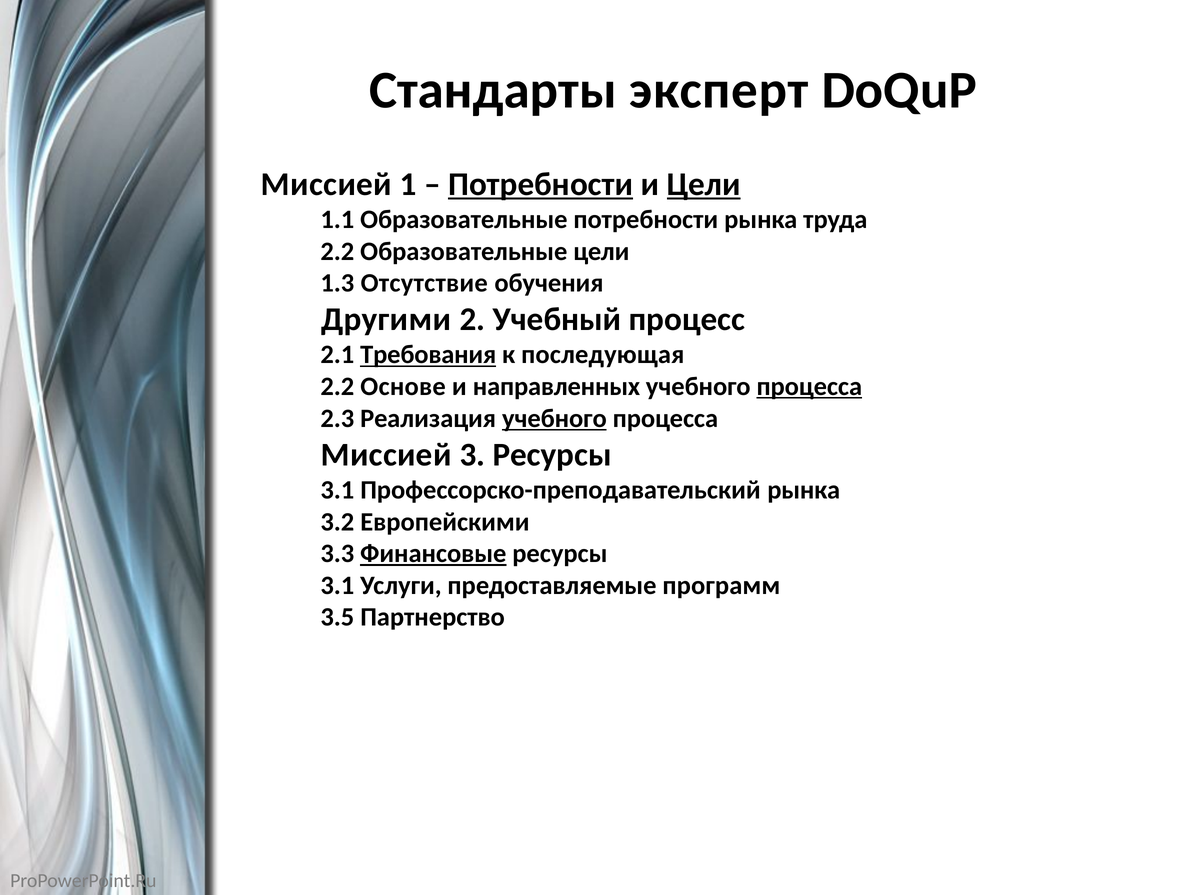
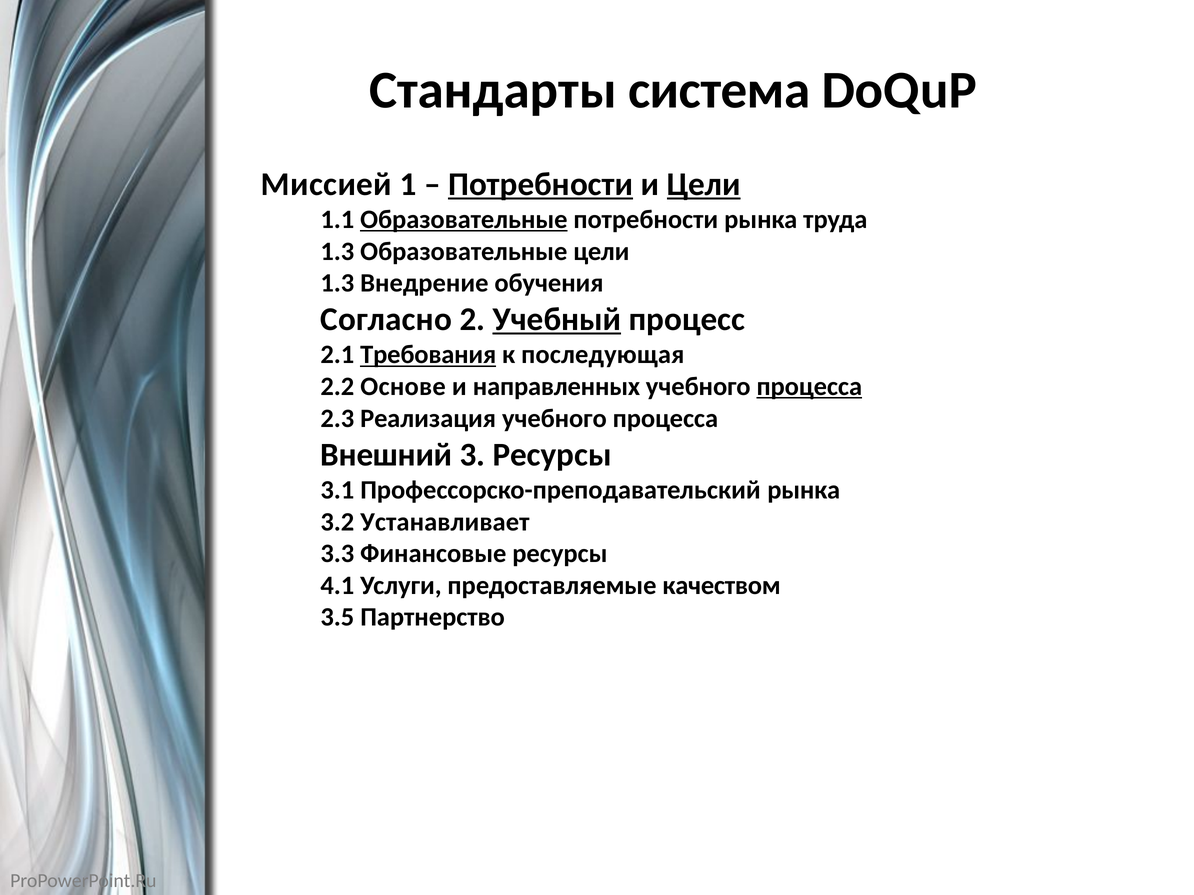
эксперт: эксперт -> система
Образовательные at (464, 220) underline: none -> present
2.2 at (337, 251): 2.2 -> 1.3
Отсутствие: Отсутствие -> Внедрение
Другими: Другими -> Согласно
Учебный underline: none -> present
учебного at (554, 419) underline: present -> none
Миссией at (386, 455): Миссией -> Внешний
Европейскими: Европейскими -> Устанавливает
Финансовые underline: present -> none
3.1 at (337, 586): 3.1 -> 4.1
программ: программ -> качеством
